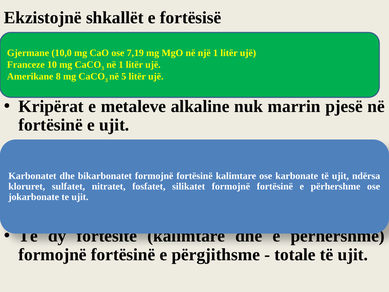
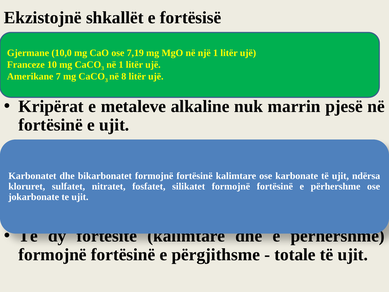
8: 8 -> 7
5: 5 -> 8
